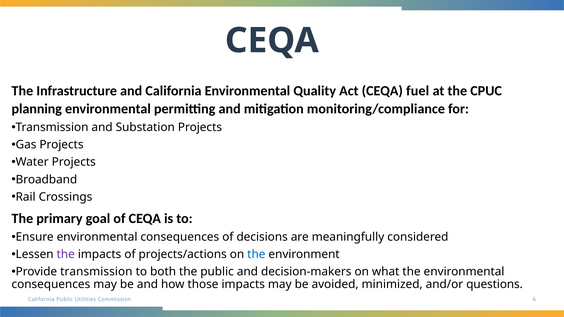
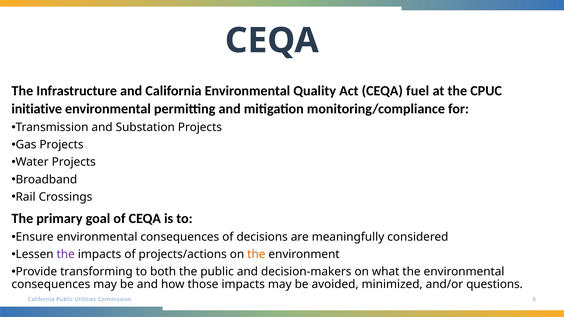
planning: planning -> initiative
the at (256, 255) colour: blue -> orange
Provide transmission: transmission -> transforming
